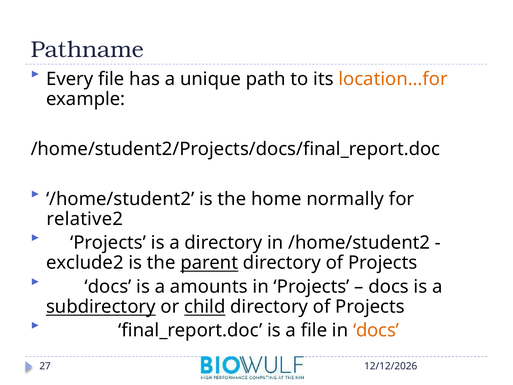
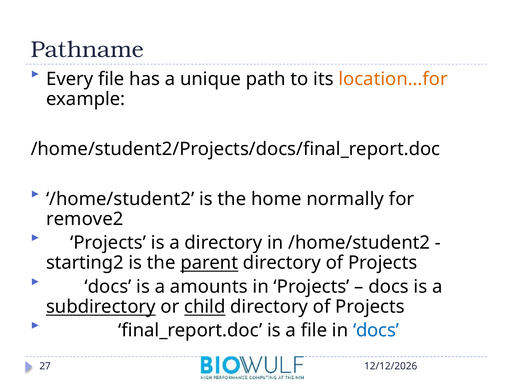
relative2: relative2 -> remove2
exclude2: exclude2 -> starting2
docs at (376, 330) colour: orange -> blue
